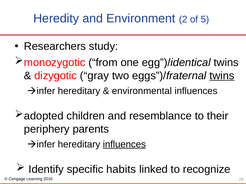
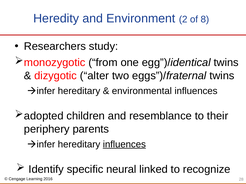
5: 5 -> 8
gray: gray -> alter
twins at (222, 76) underline: present -> none
habits: habits -> neural
